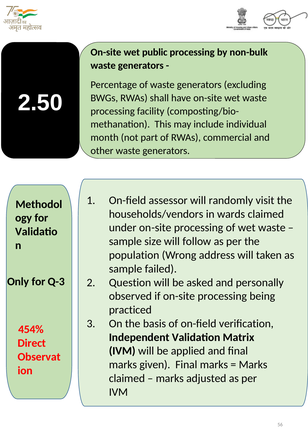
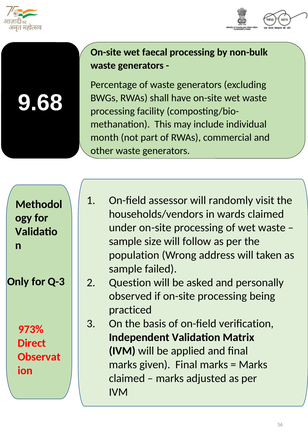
public: public -> faecal
2.50: 2.50 -> 9.68
454%: 454% -> 973%
